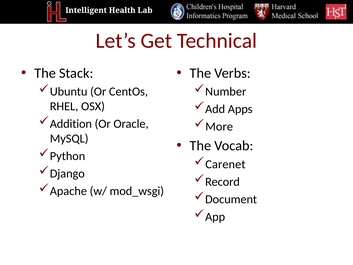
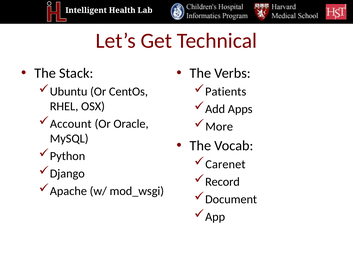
Number: Number -> Patients
Addition: Addition -> Account
